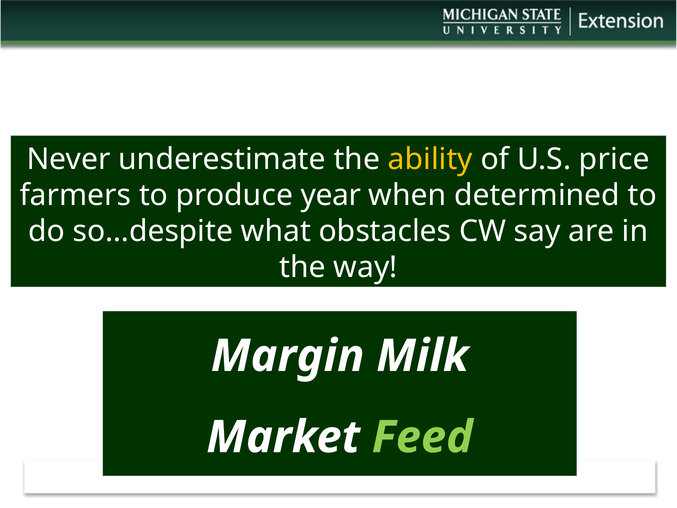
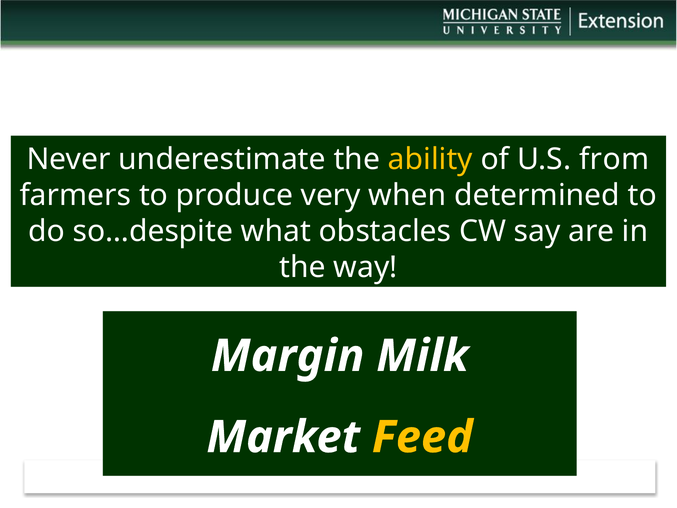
price: price -> from
year: year -> very
Feed colour: light green -> yellow
